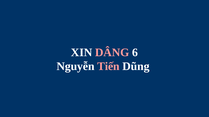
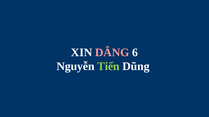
Tiến colour: pink -> light green
